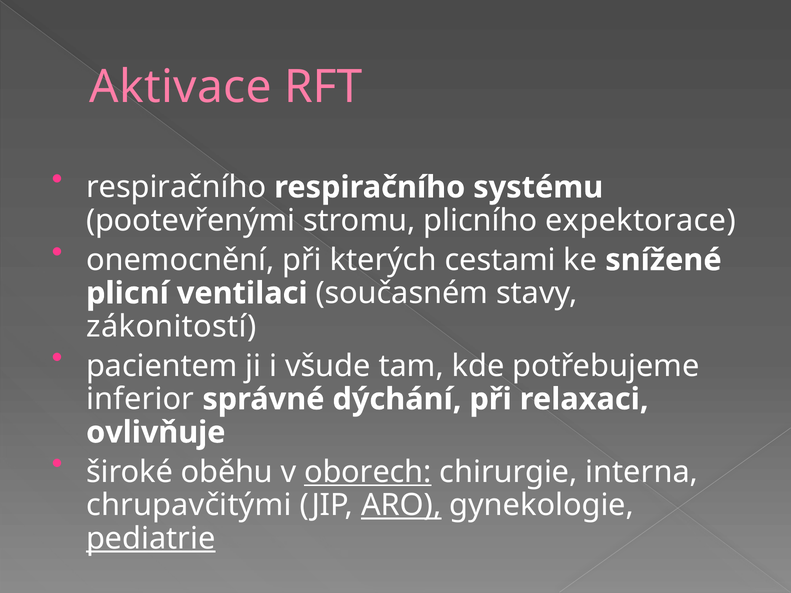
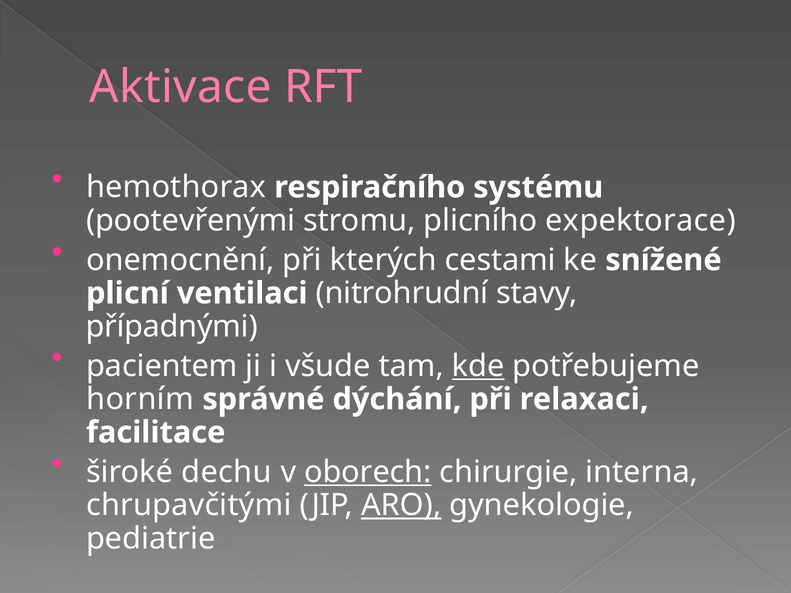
respiračního at (176, 187): respiračního -> hemothorax
současném: současném -> nitrohrudní
zákonitostí: zákonitostí -> případnými
kde underline: none -> present
inferior: inferior -> horním
ovlivňuje: ovlivňuje -> facilitace
oběhu: oběhu -> dechu
pediatrie underline: present -> none
